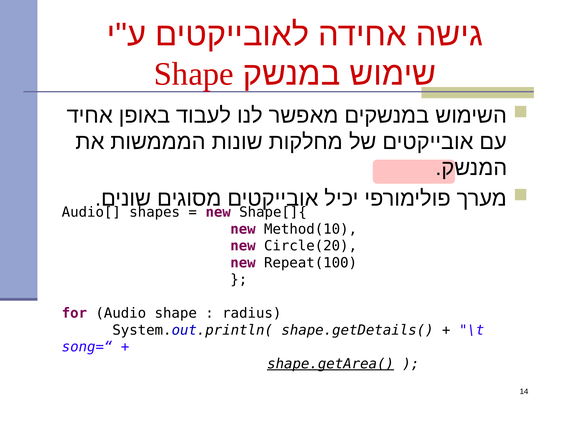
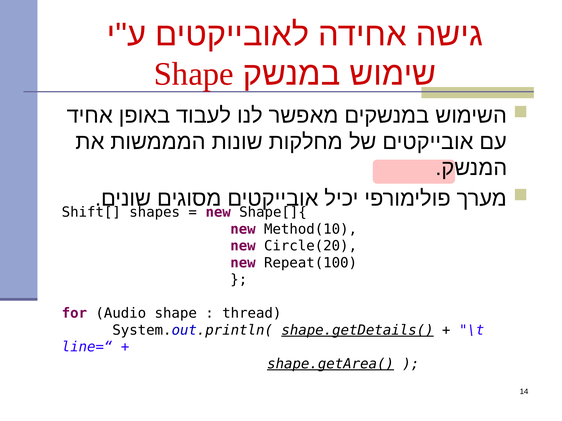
Audio[: Audio[ -> Shift[
radius: radius -> thread
shape.getDetails( underline: none -> present
song=“: song=“ -> line=“
